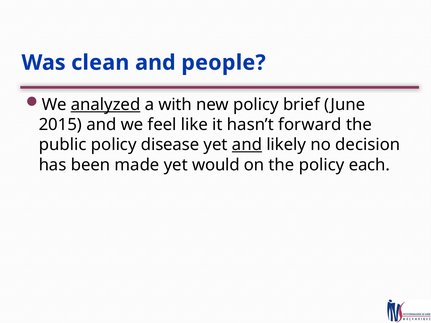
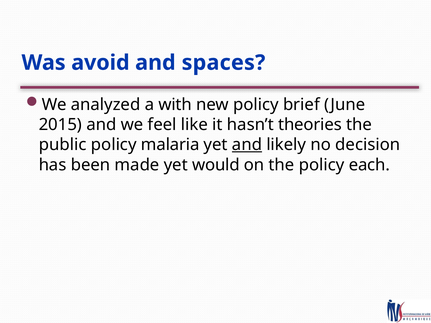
clean: clean -> avoid
people: people -> spaces
analyzed underline: present -> none
forward: forward -> theories
disease: disease -> malaria
